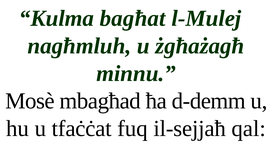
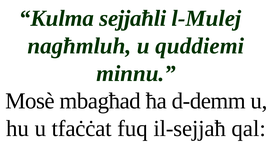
bagħat: bagħat -> sejjaħli
żgħażagħ: żgħażagħ -> quddiemi
